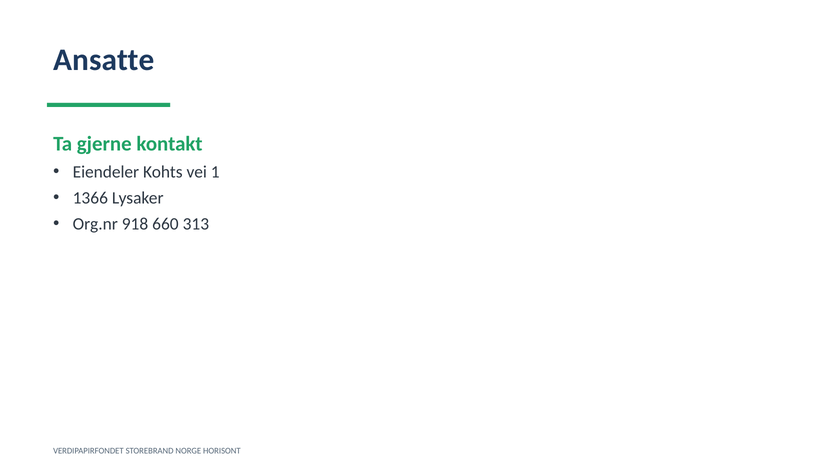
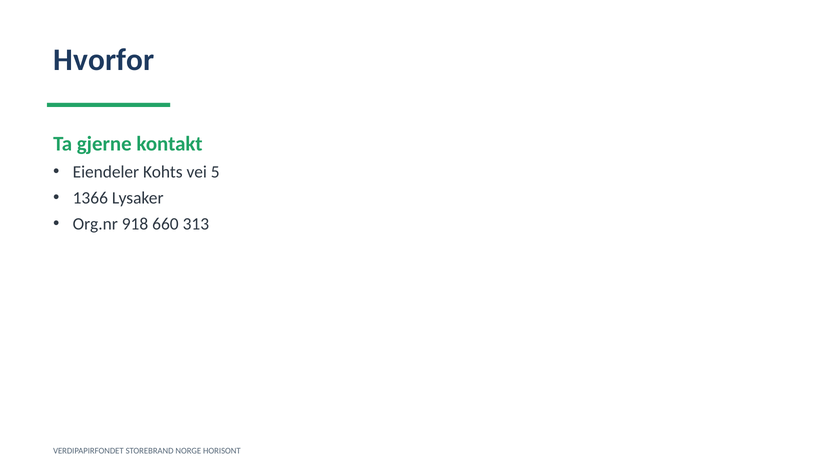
Ansatte: Ansatte -> Hvorfor
1: 1 -> 5
